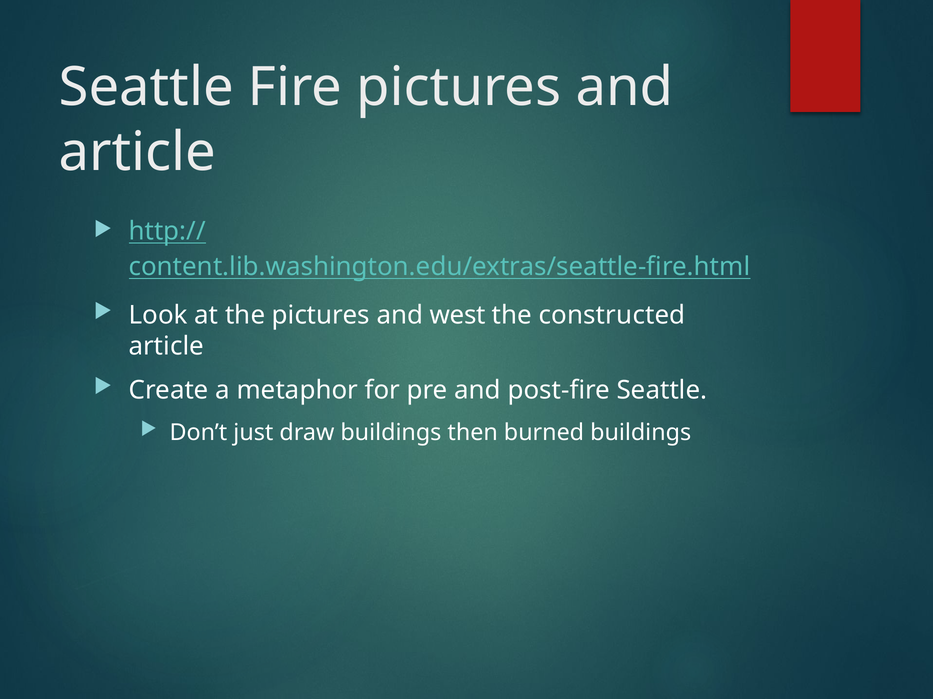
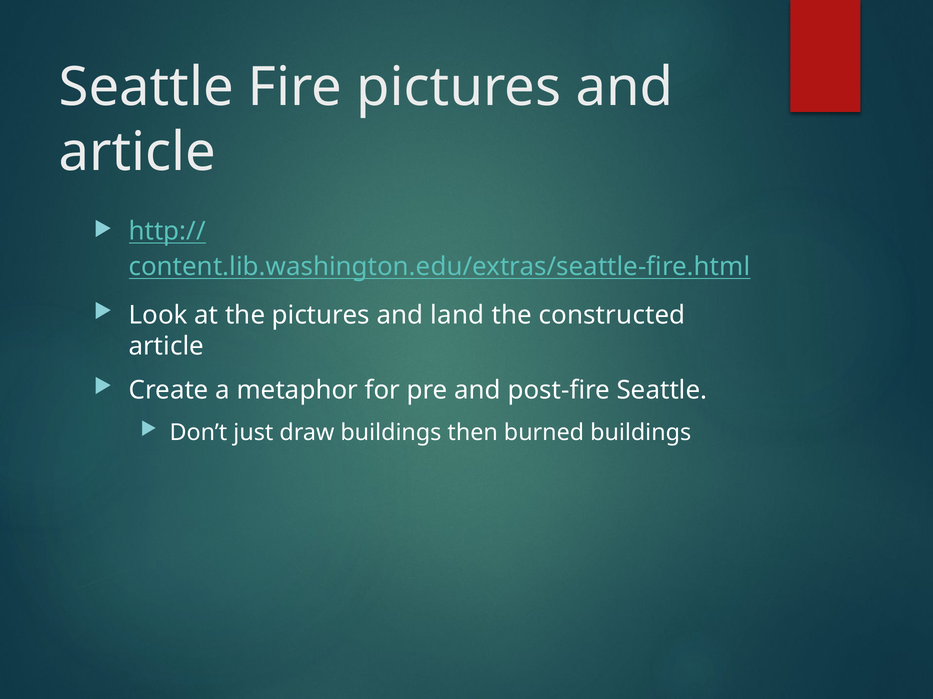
west: west -> land
